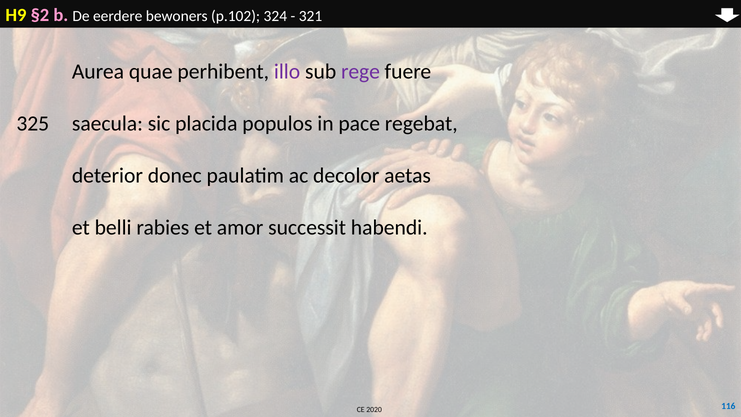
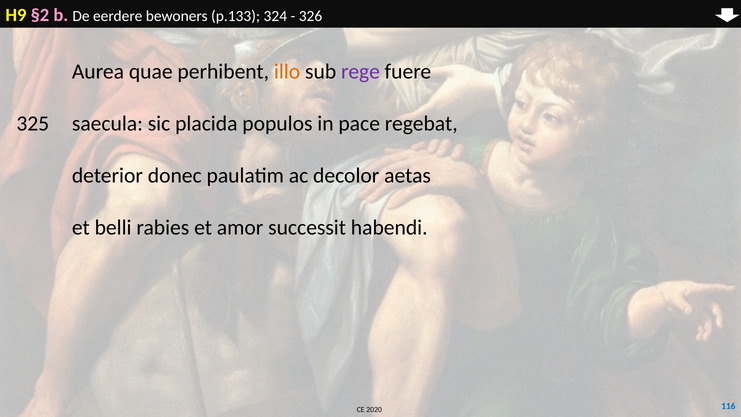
p.102: p.102 -> p.133
321: 321 -> 326
illo colour: purple -> orange
